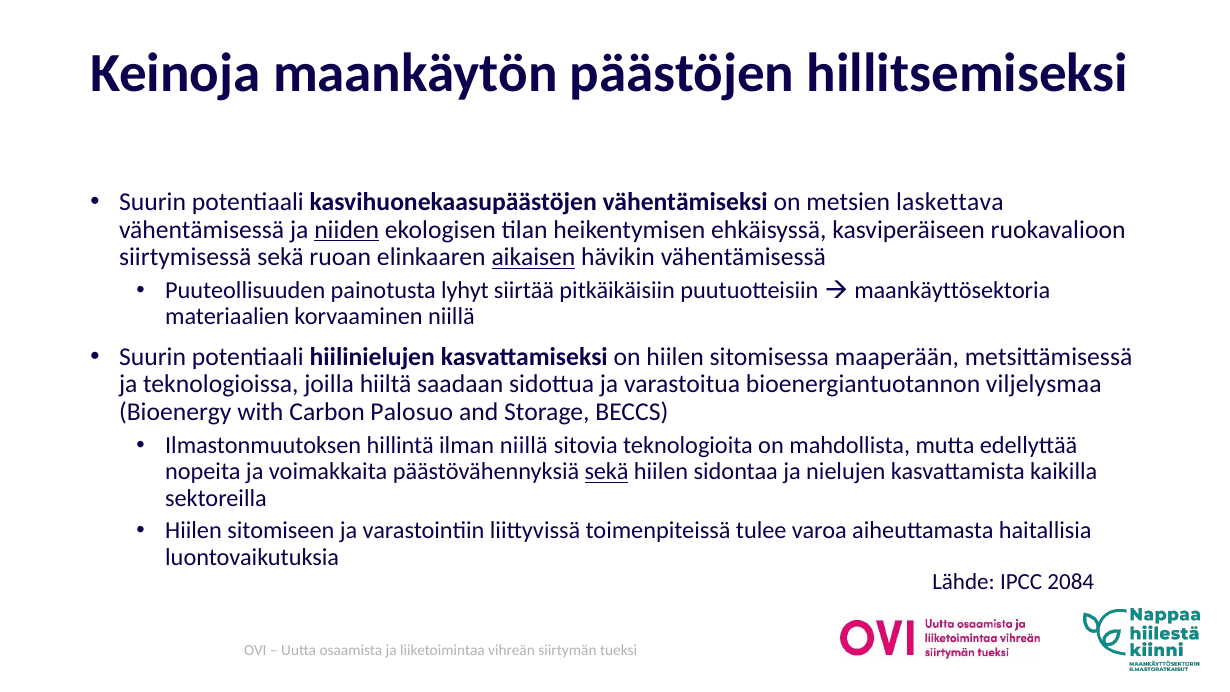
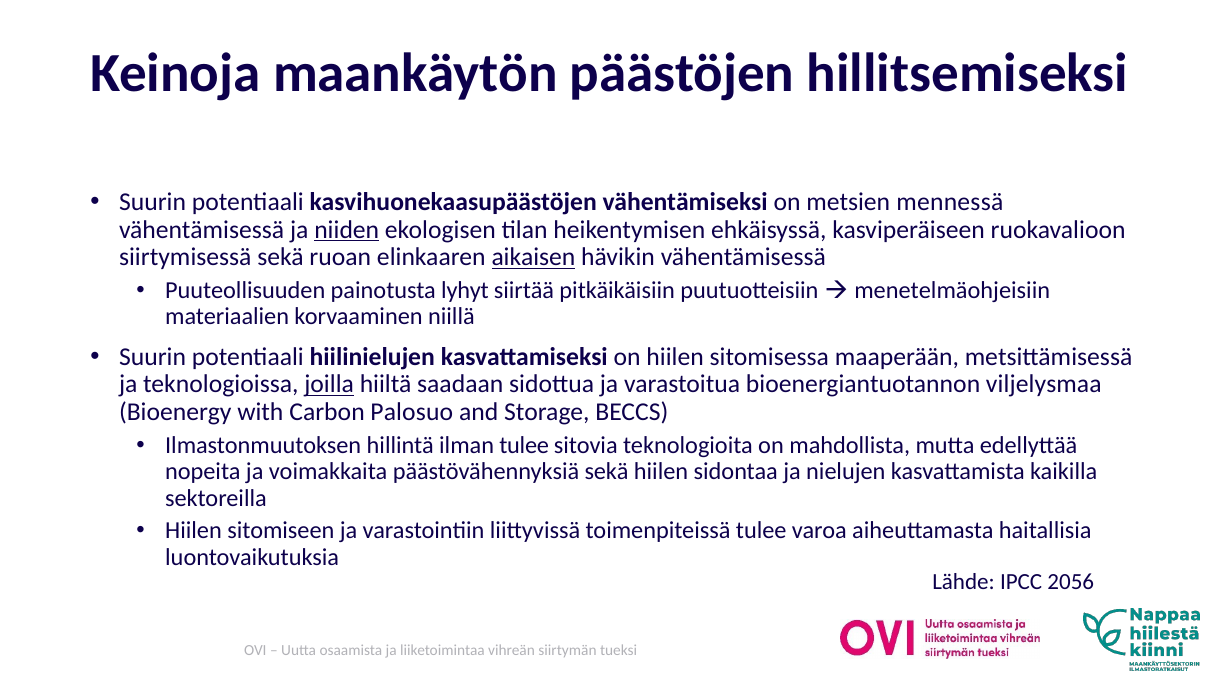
laskettava: laskettava -> mennessä
maankäyttösektoria: maankäyttösektoria -> menetelmäohjeisiin
joilla underline: none -> present
ilman niillä: niillä -> tulee
sekä at (607, 472) underline: present -> none
2084: 2084 -> 2056
